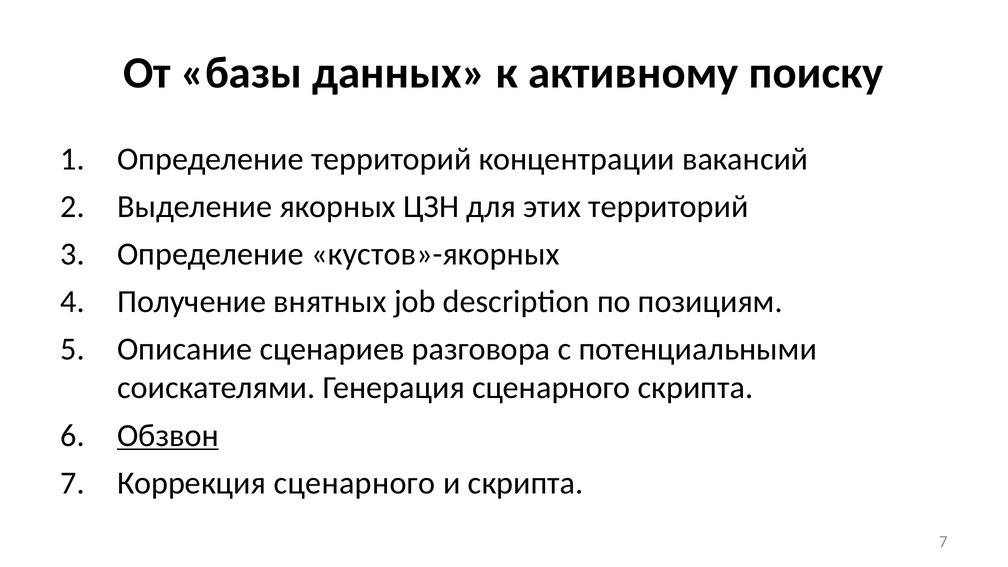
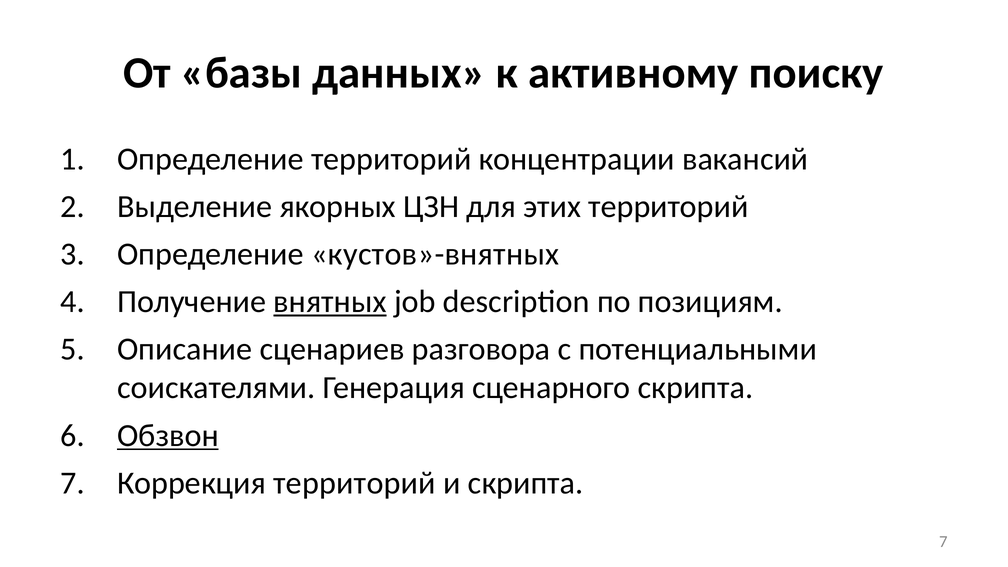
кустов»-якорных: кустов»-якорных -> кустов»-внятных
внятных underline: none -> present
Коррекция сценарного: сценарного -> территорий
